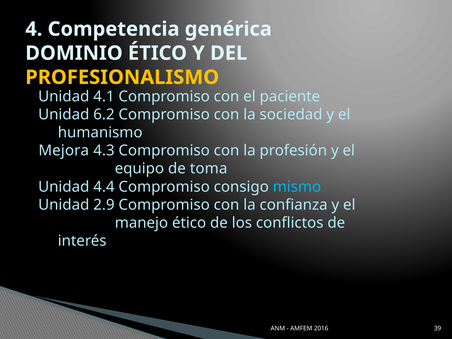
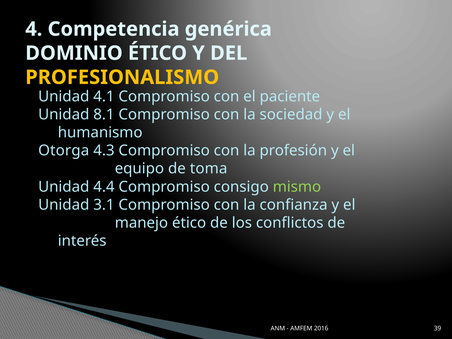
6.2: 6.2 -> 8.1
Mejora: Mejora -> Otorga
mismo colour: light blue -> light green
2.9: 2.9 -> 3.1
